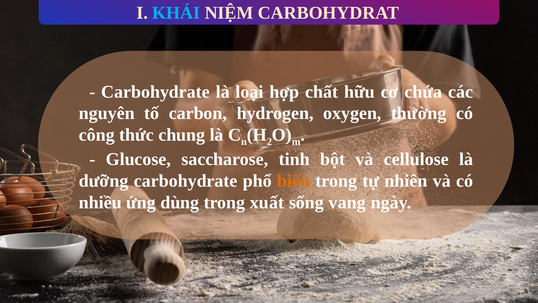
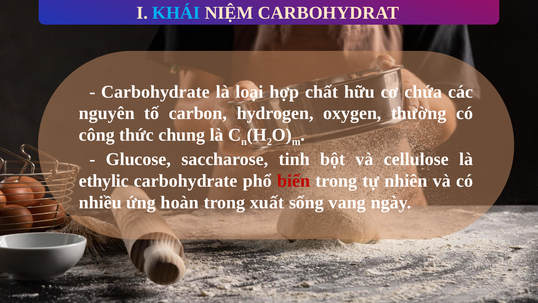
dưỡng: dưỡng -> ethylic
biến colour: orange -> red
dùng: dùng -> hoàn
